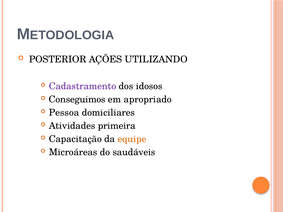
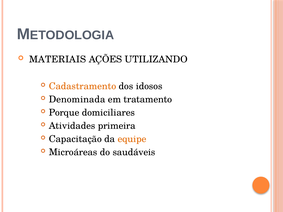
POSTERIOR: POSTERIOR -> MATERIAIS
Cadastramento colour: purple -> orange
Conseguimos: Conseguimos -> Denominada
apropriado: apropriado -> tratamento
Pessoa: Pessoa -> Porque
